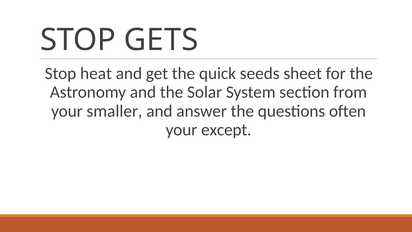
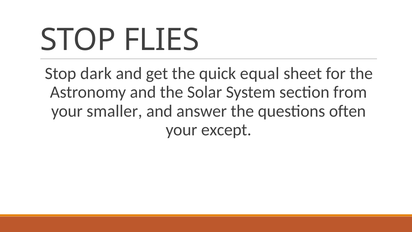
GETS: GETS -> FLIES
heat: heat -> dark
seeds: seeds -> equal
